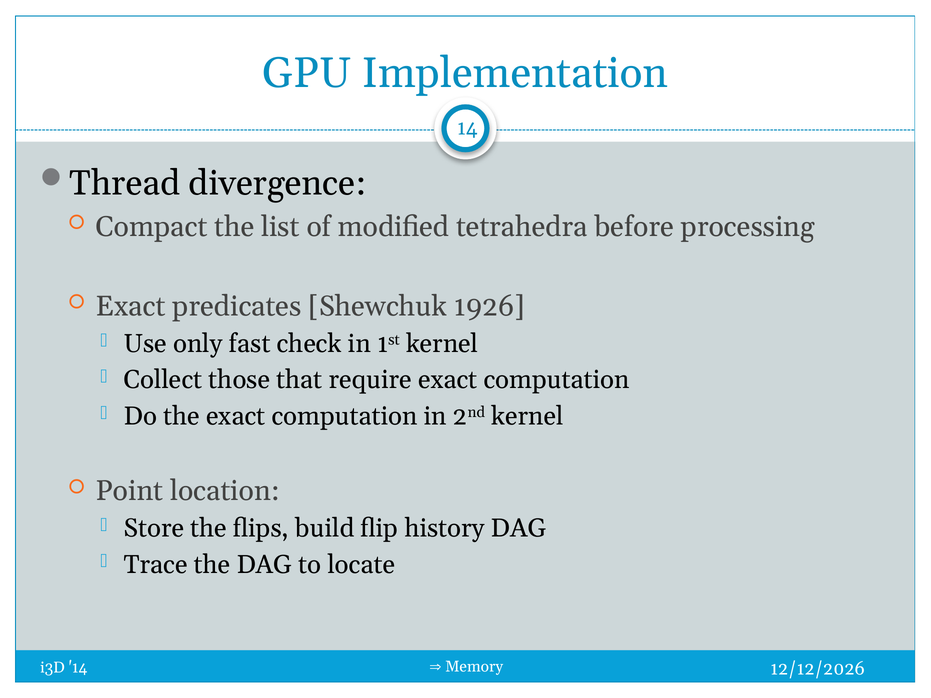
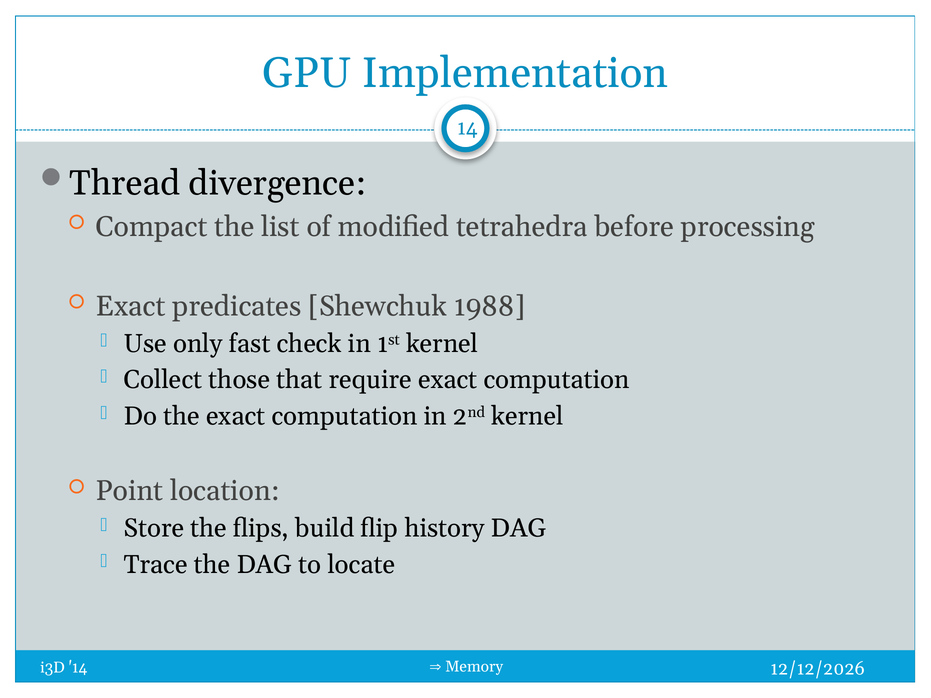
1926: 1926 -> 1988
